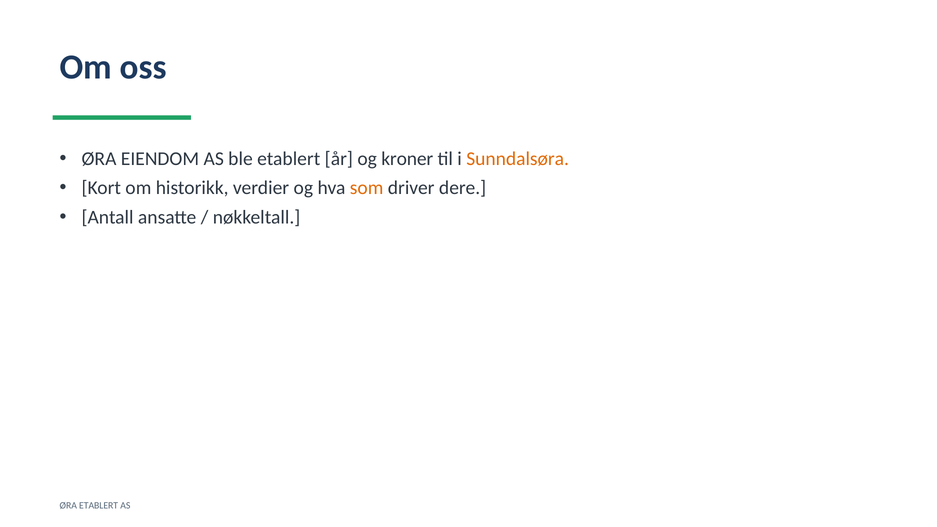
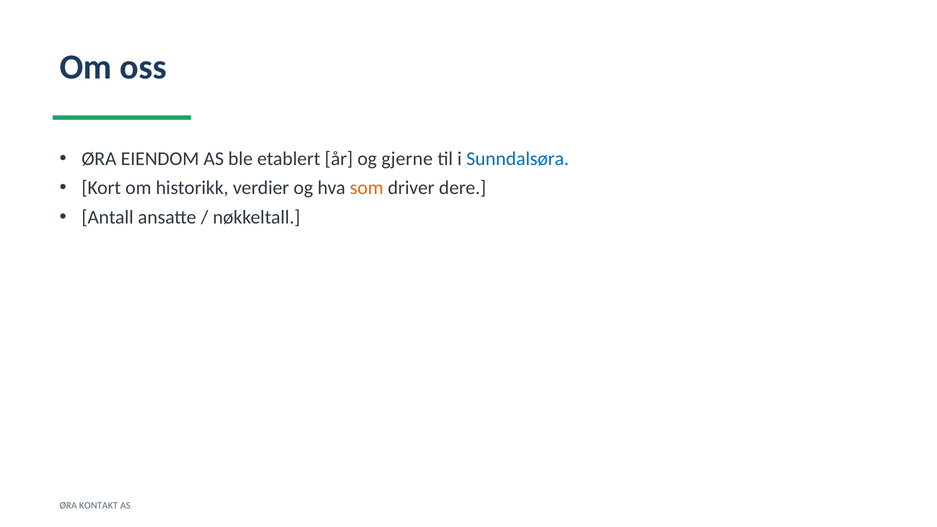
kroner: kroner -> gjerne
Sunndalsøra colour: orange -> blue
ØRA ETABLERT: ETABLERT -> KONTAKT
